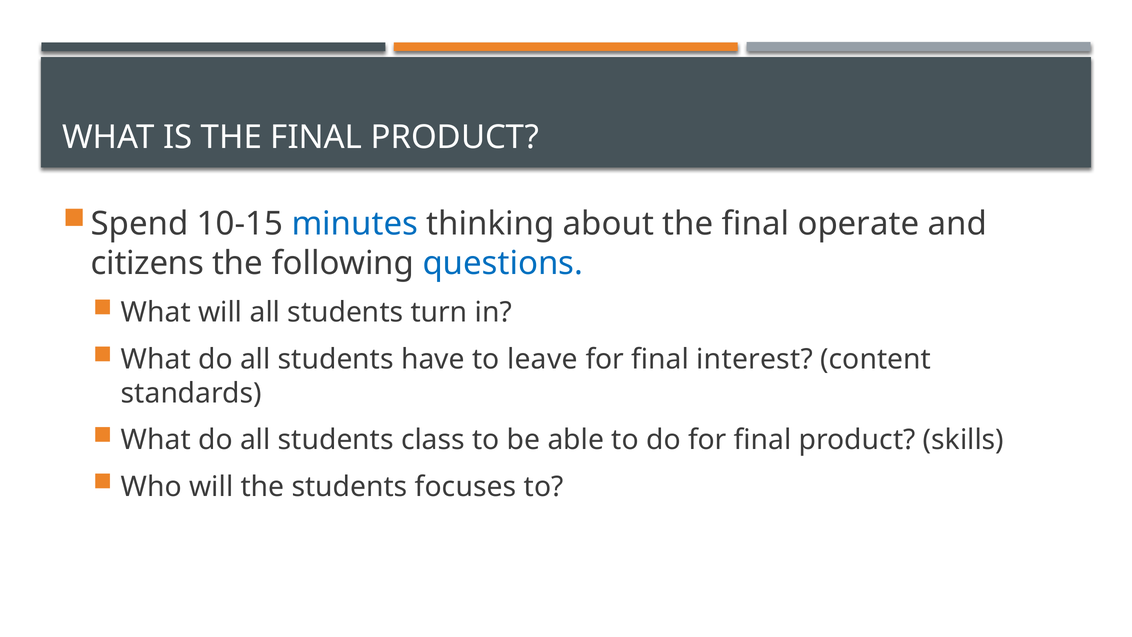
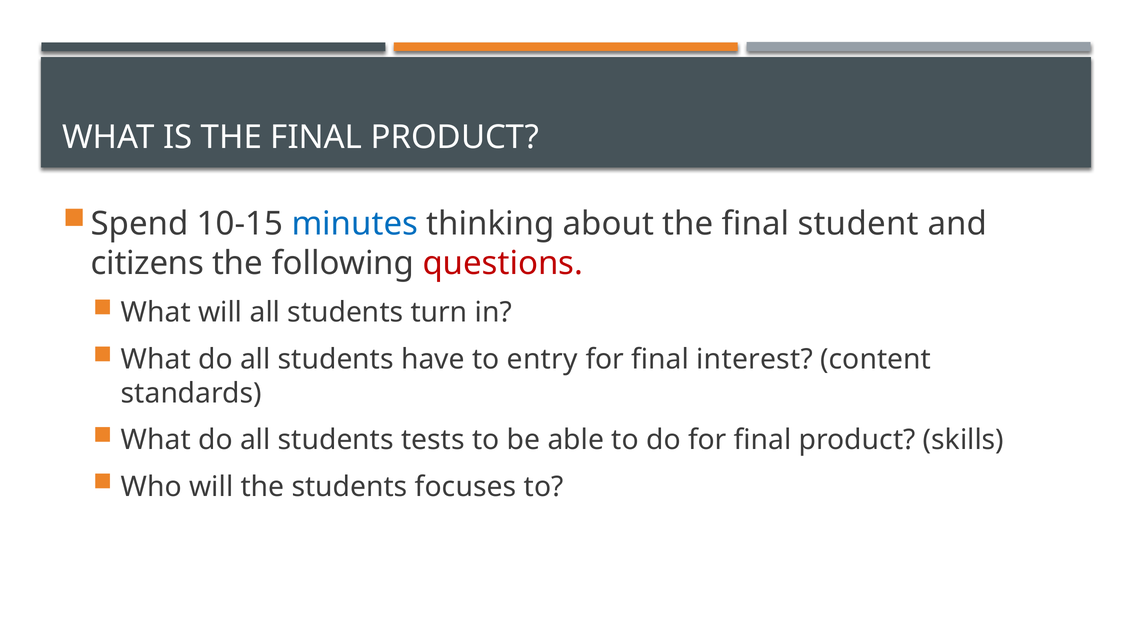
operate: operate -> student
questions colour: blue -> red
leave: leave -> entry
class: class -> tests
